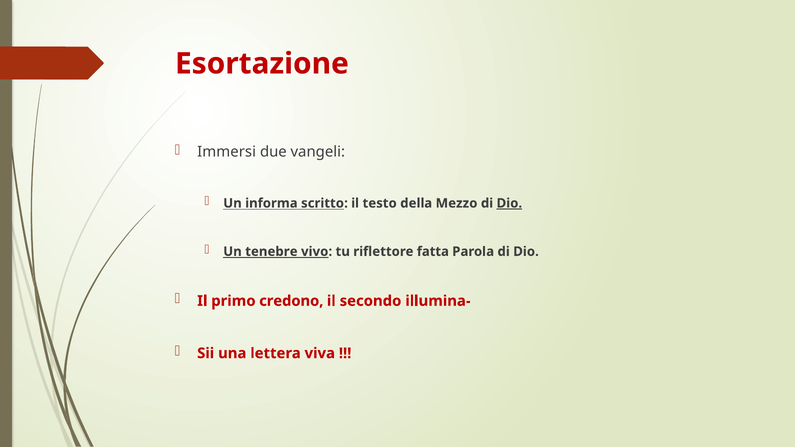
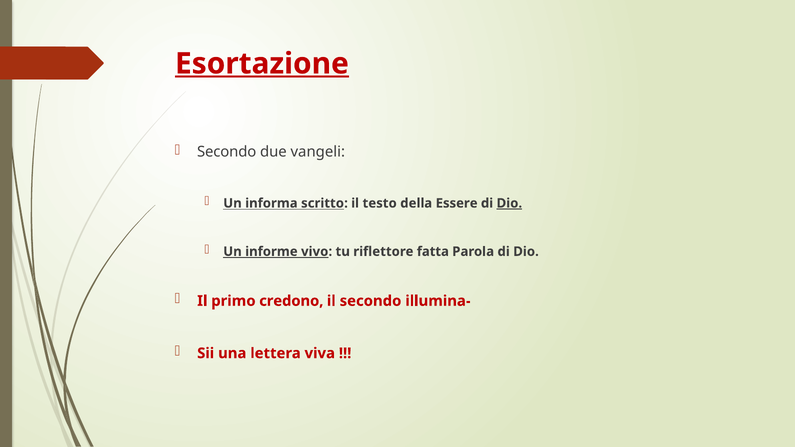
Esortazione underline: none -> present
Immersi at (227, 152): Immersi -> Secondo
Mezzo: Mezzo -> Essere
tenebre: tenebre -> informe
